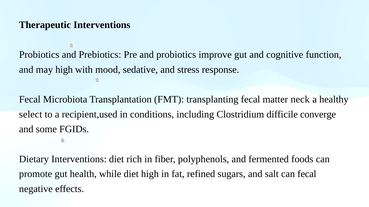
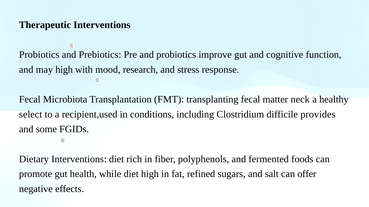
sedative: sedative -> research
converge: converge -> provides
can fecal: fecal -> offer
